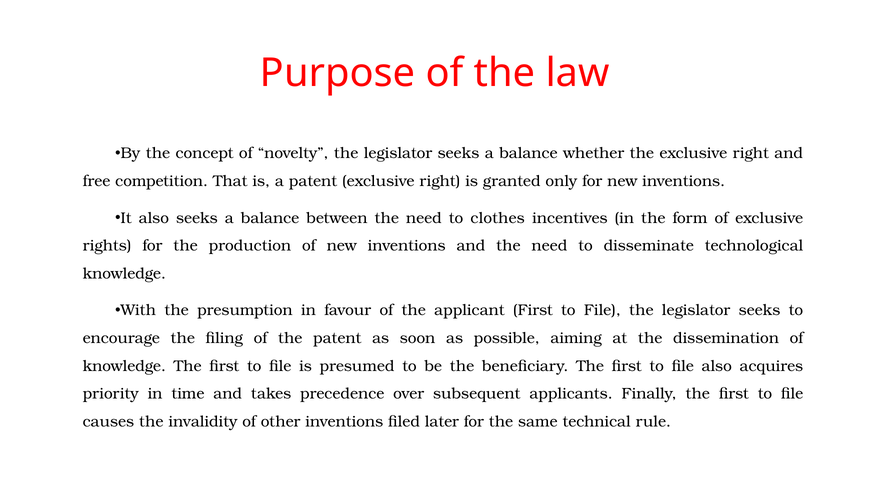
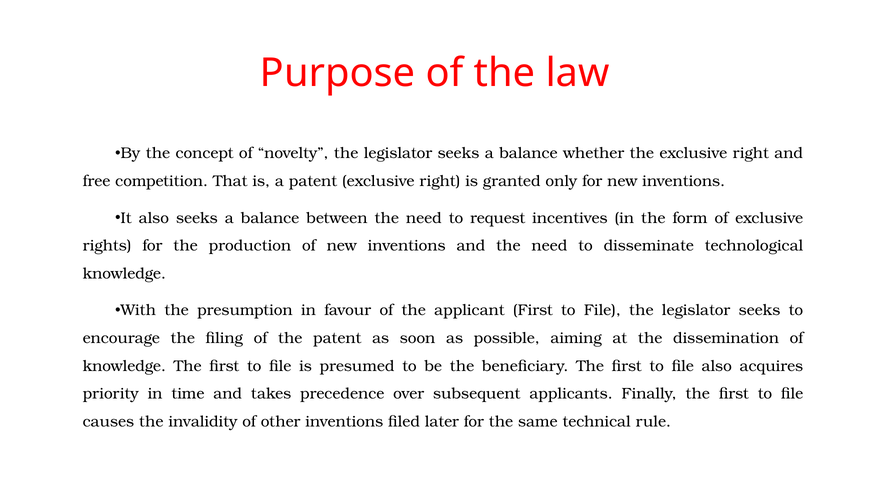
clothes: clothes -> request
